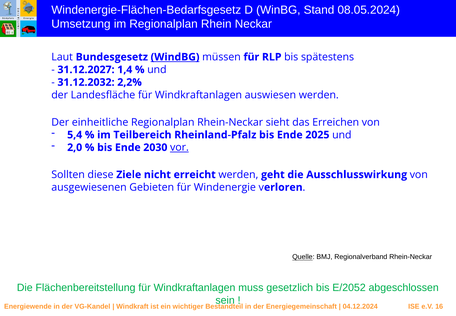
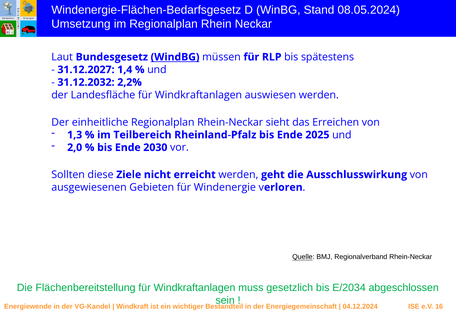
5,4: 5,4 -> 1,3
vor underline: present -> none
E/2052: E/2052 -> E/2034
